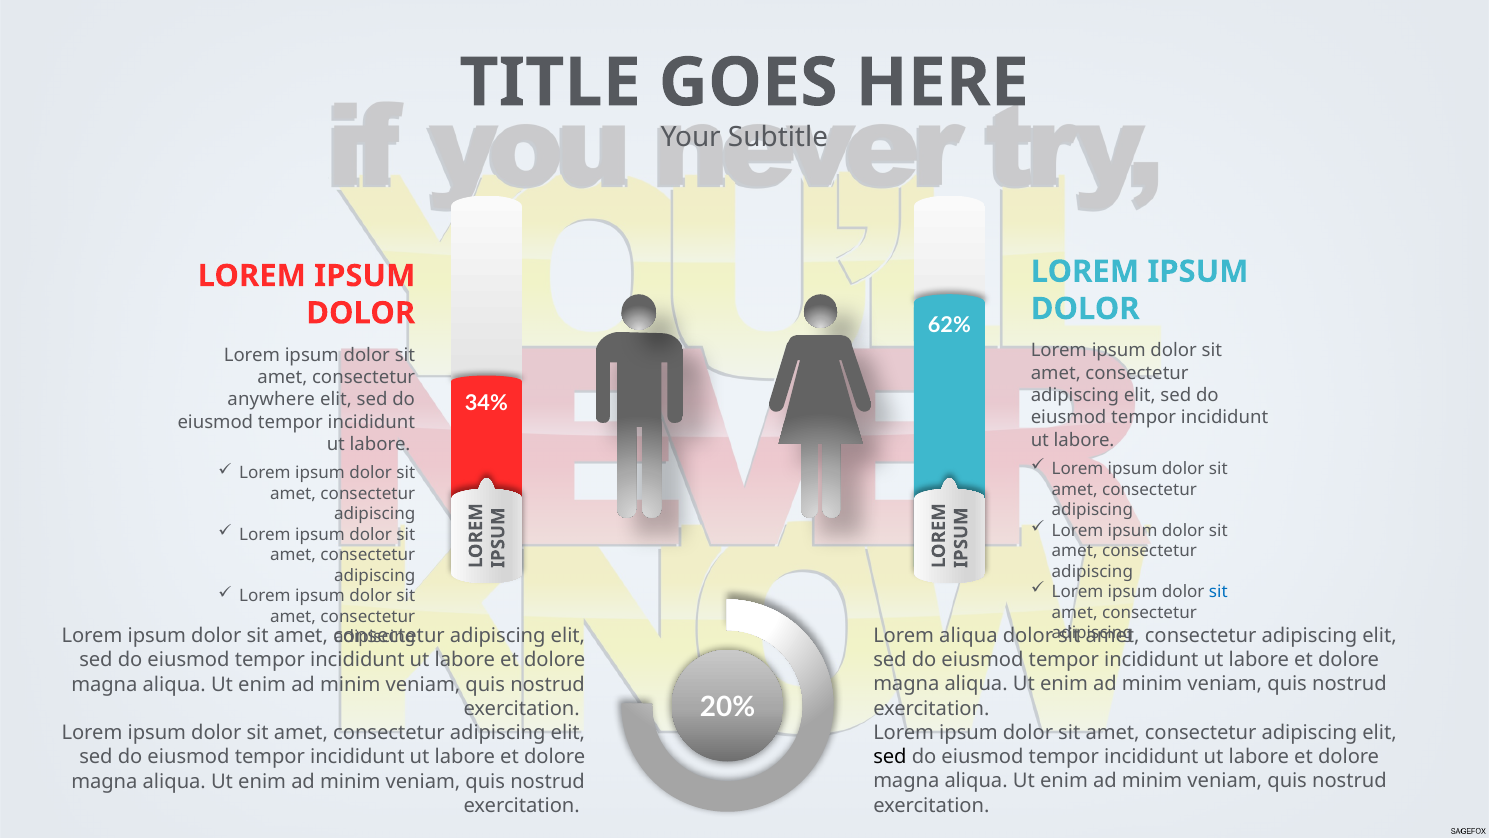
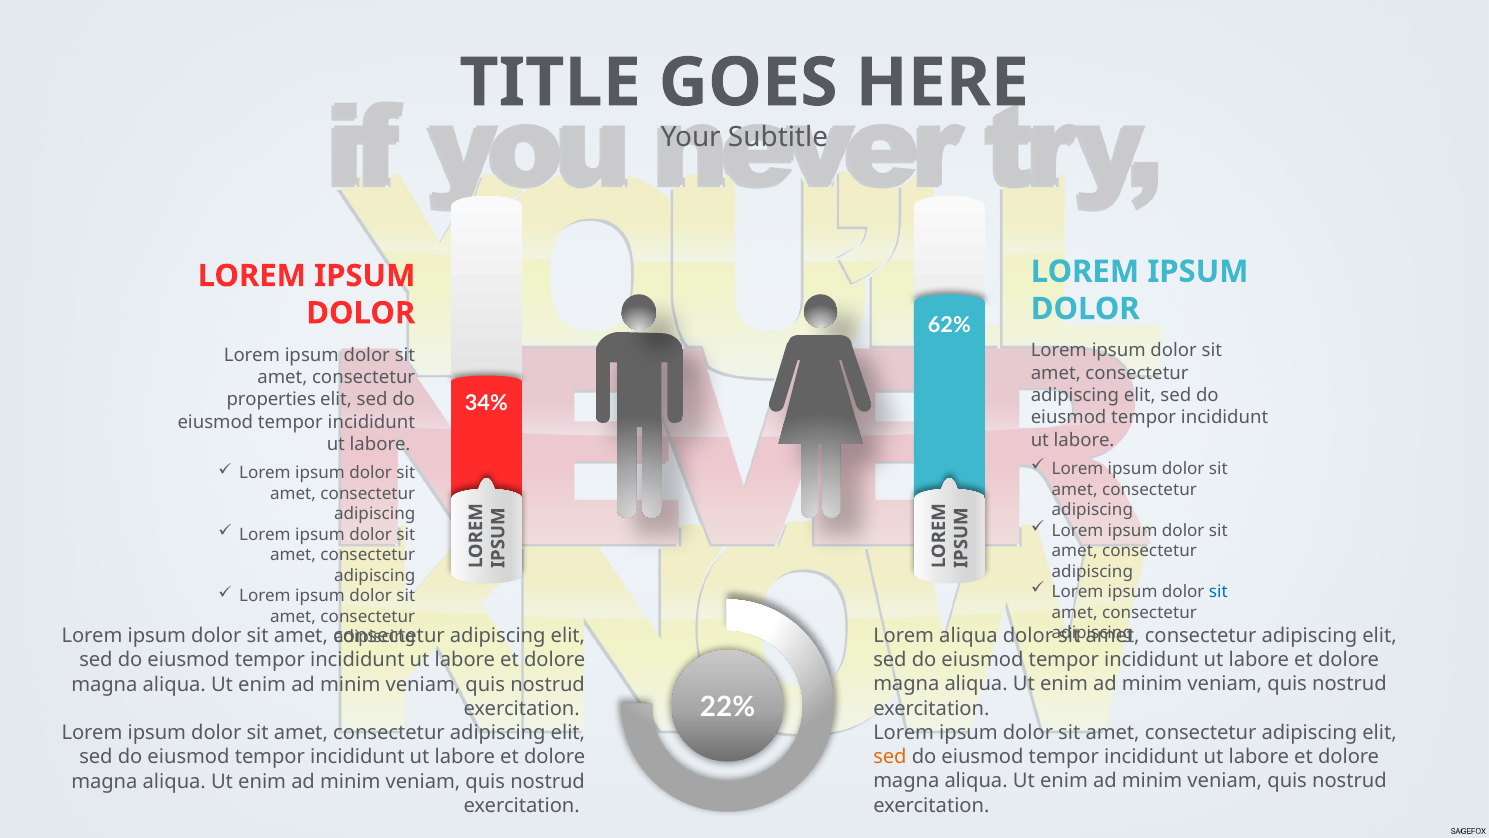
anywhere: anywhere -> properties
20%: 20% -> 22%
sed at (890, 756) colour: black -> orange
